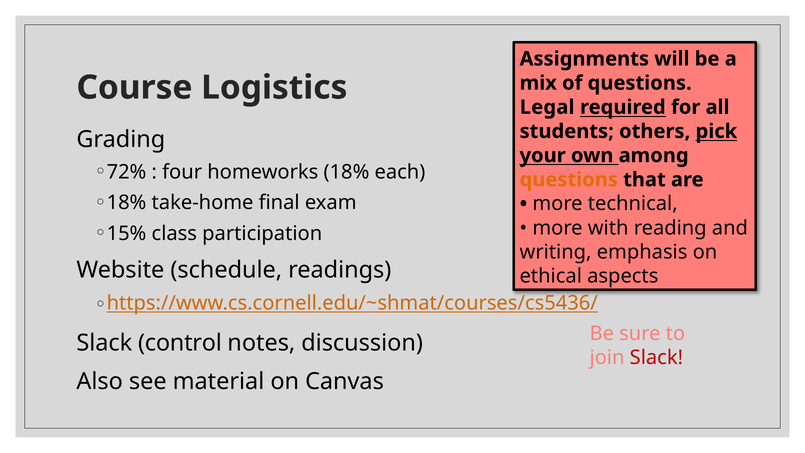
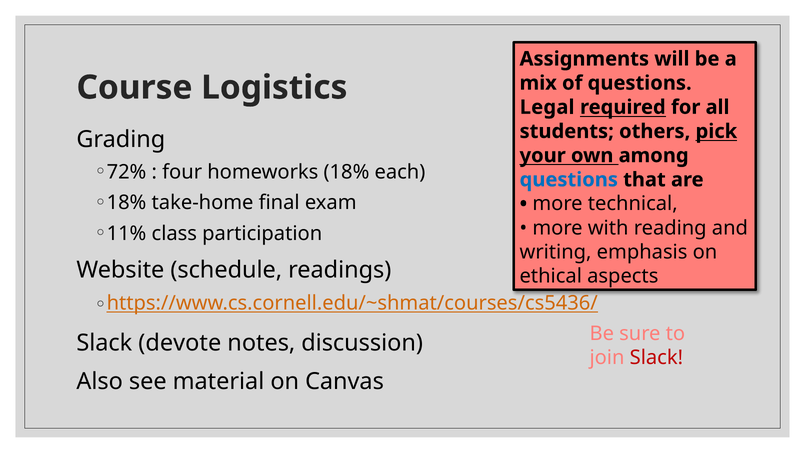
questions at (569, 180) colour: orange -> blue
15%: 15% -> 11%
control: control -> devote
